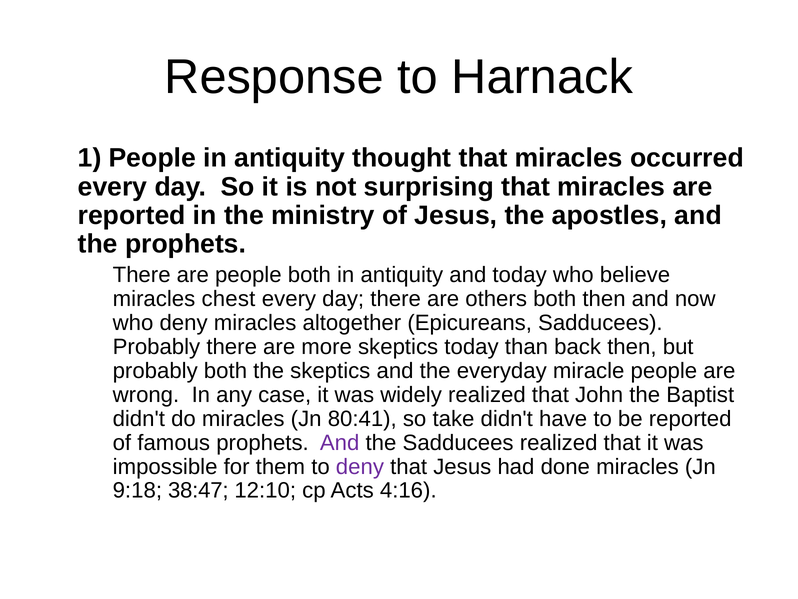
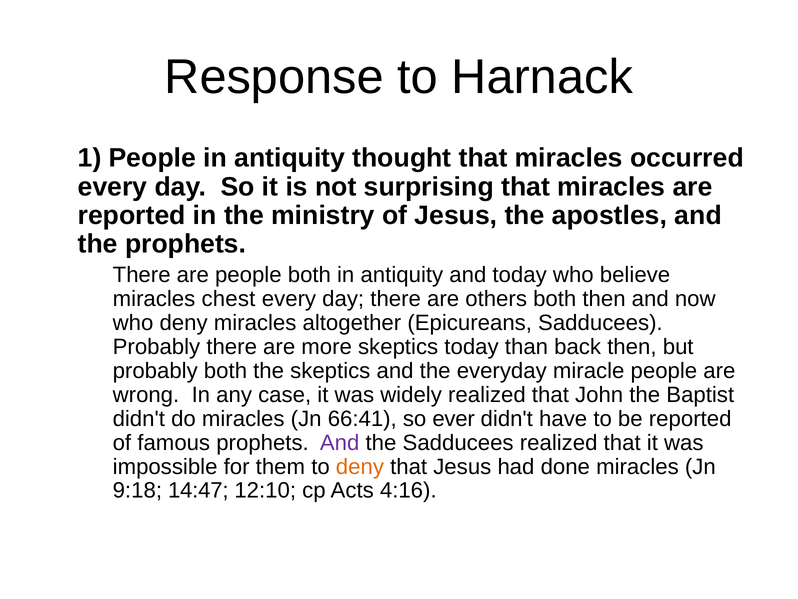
80:41: 80:41 -> 66:41
take: take -> ever
deny at (360, 466) colour: purple -> orange
38:47: 38:47 -> 14:47
